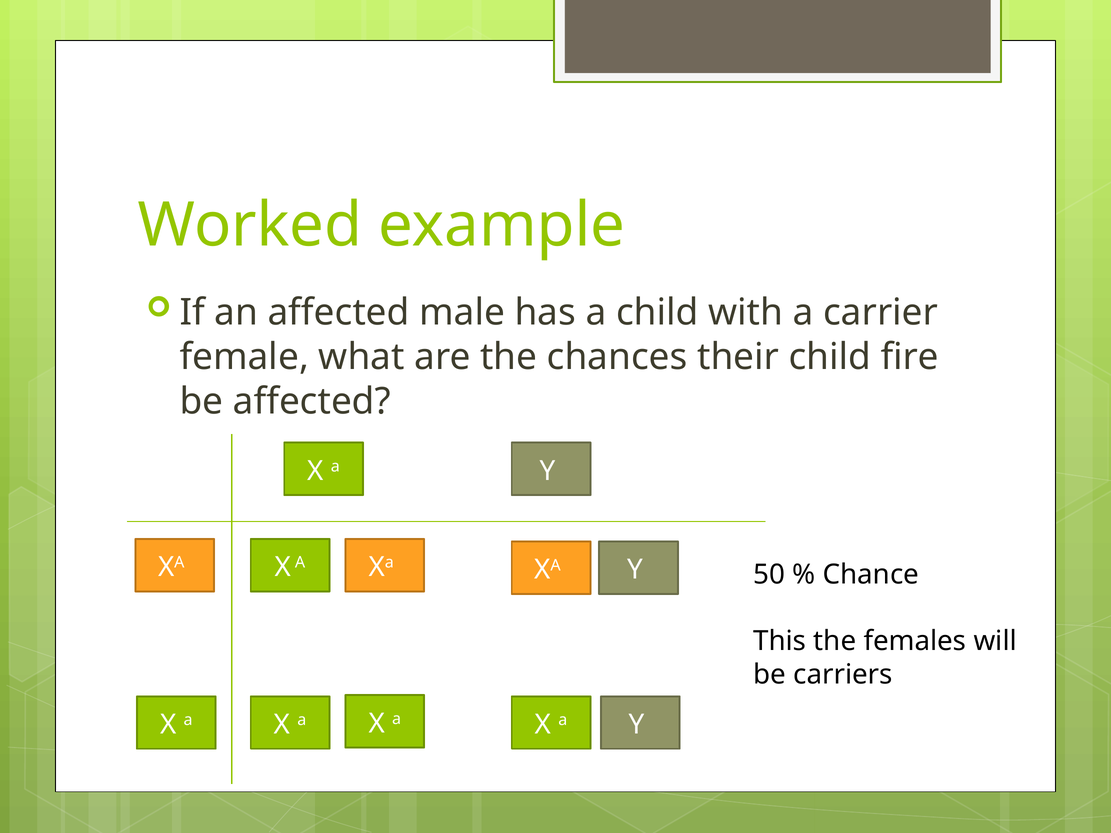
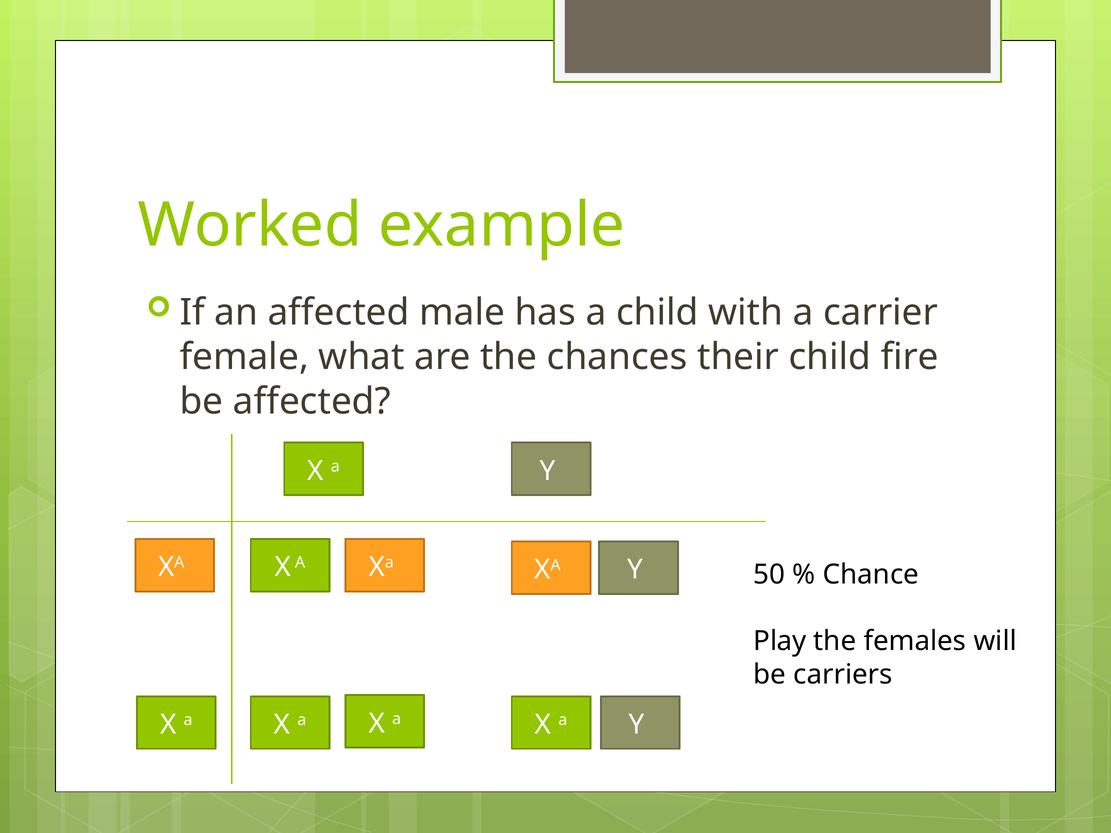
This: This -> Play
